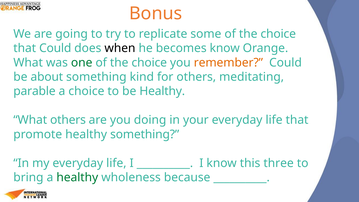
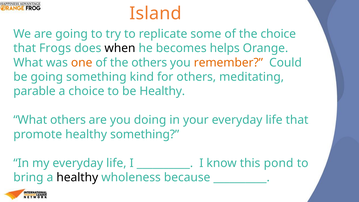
Bonus: Bonus -> Island
that Could: Could -> Frogs
becomes know: know -> helps
one colour: green -> orange
choice at (149, 63): choice -> others
be about: about -> going
three: three -> pond
healthy at (77, 177) colour: green -> black
